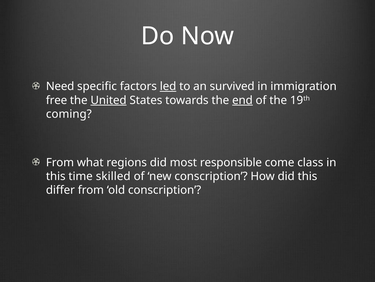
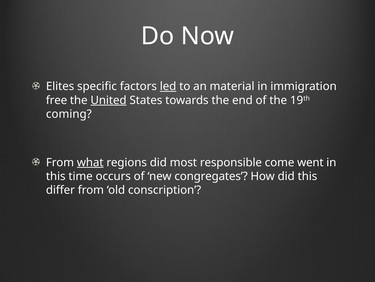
Need: Need -> Elites
survived: survived -> material
end underline: present -> none
what underline: none -> present
class: class -> went
skilled: skilled -> occurs
new conscription: conscription -> congregates
